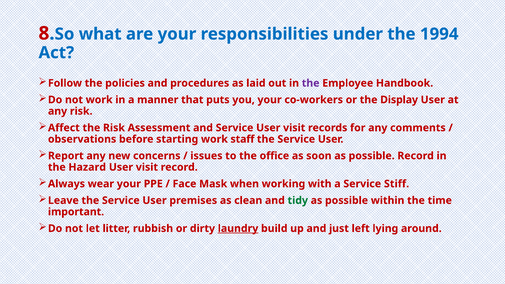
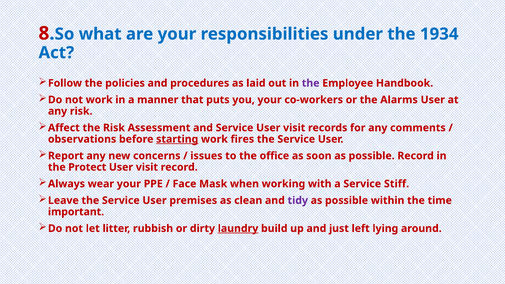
1994: 1994 -> 1934
Display: Display -> Alarms
starting underline: none -> present
staff: staff -> fires
Hazard: Hazard -> Protect
tidy colour: green -> purple
